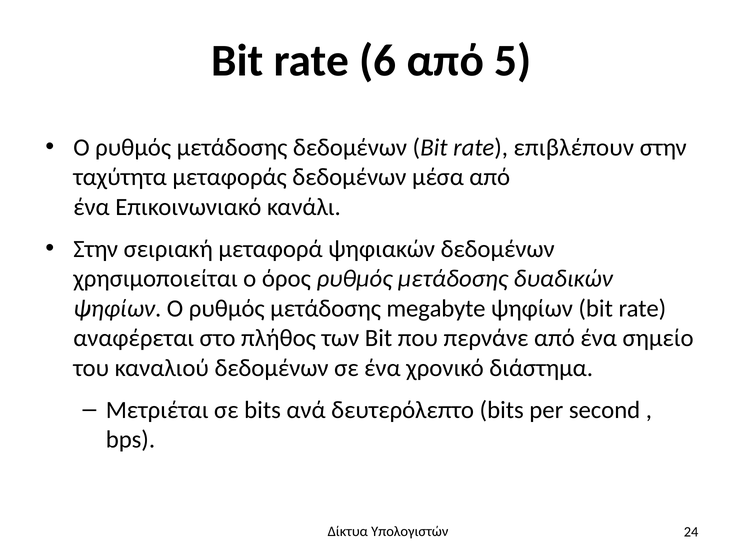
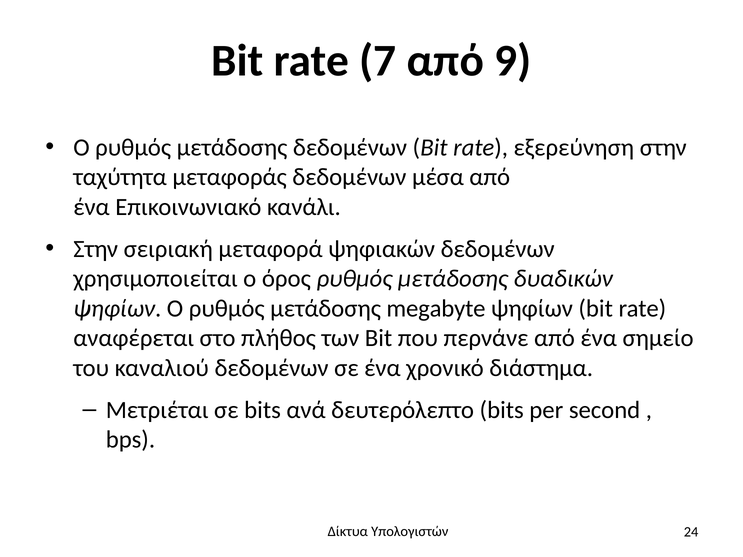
6: 6 -> 7
5: 5 -> 9
επιβλέπουν: επιβλέπουν -> εξερεύνηση
